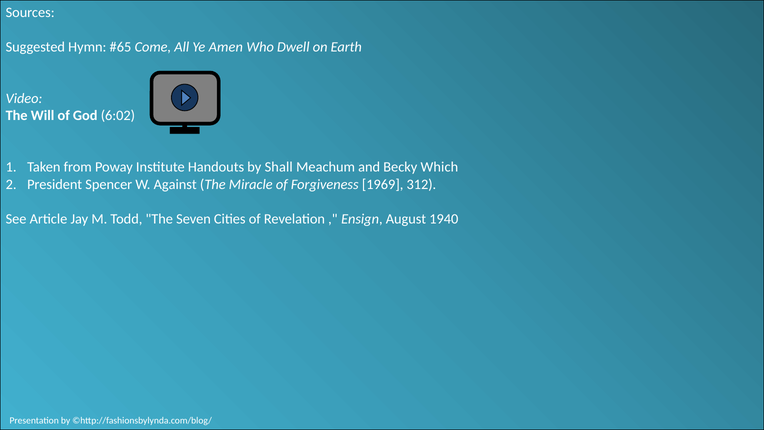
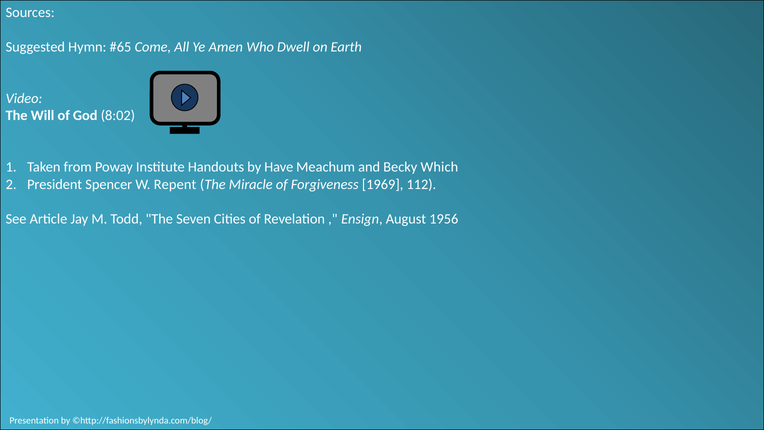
6:02: 6:02 -> 8:02
Shall: Shall -> Have
Against: Against -> Repent
312: 312 -> 112
1940: 1940 -> 1956
